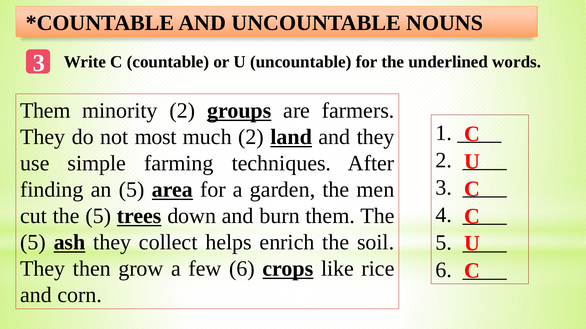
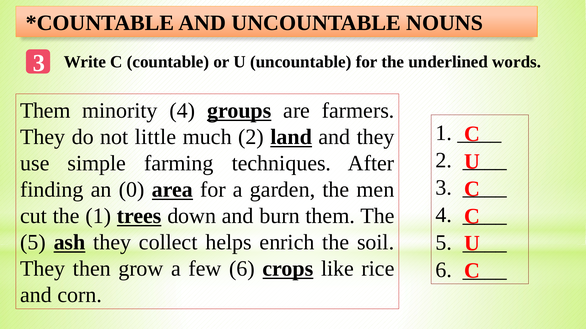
minority 2: 2 -> 4
most: most -> little
an 5: 5 -> 0
cut the 5: 5 -> 1
